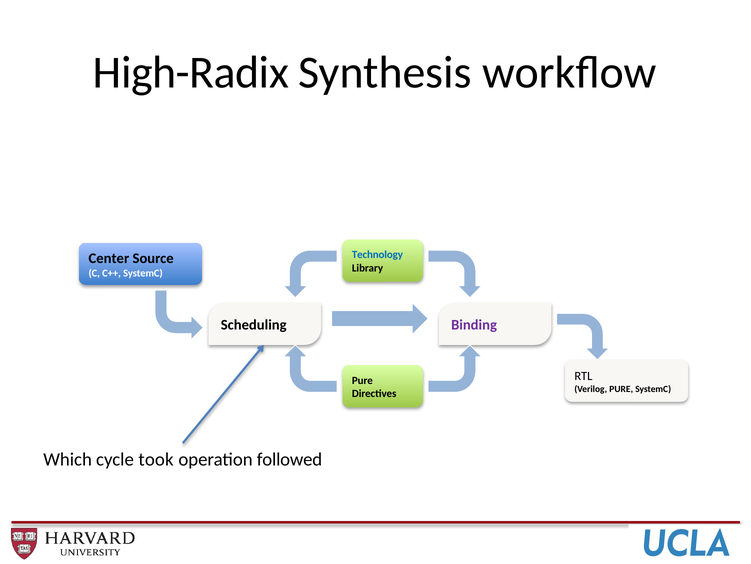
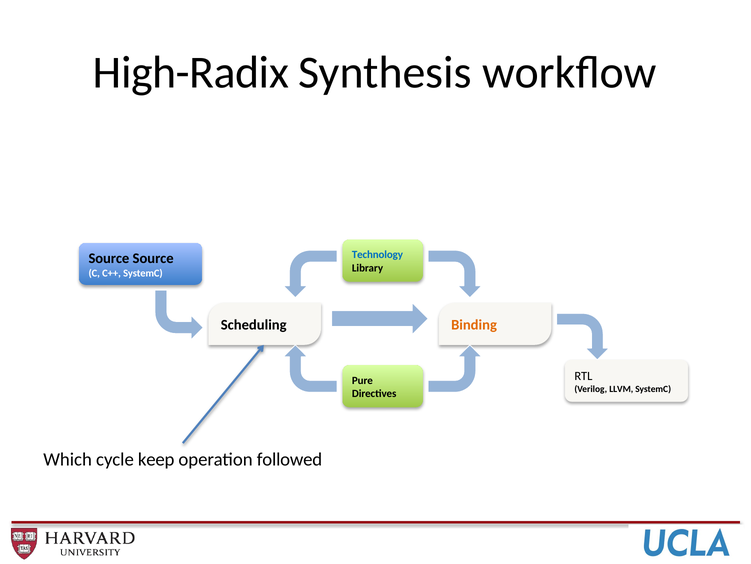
Center at (109, 258): Center -> Source
Binding colour: purple -> orange
Verilog PURE: PURE -> LLVM
took: took -> keep
